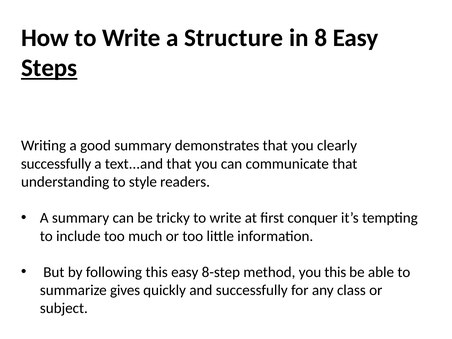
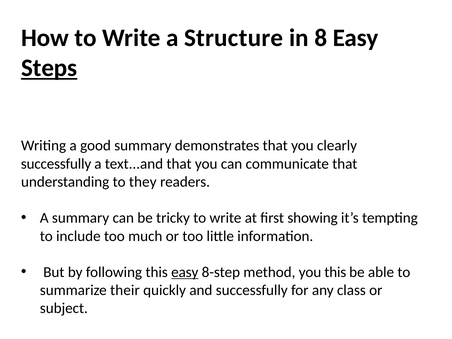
style: style -> they
conquer: conquer -> showing
easy at (185, 272) underline: none -> present
gives: gives -> their
